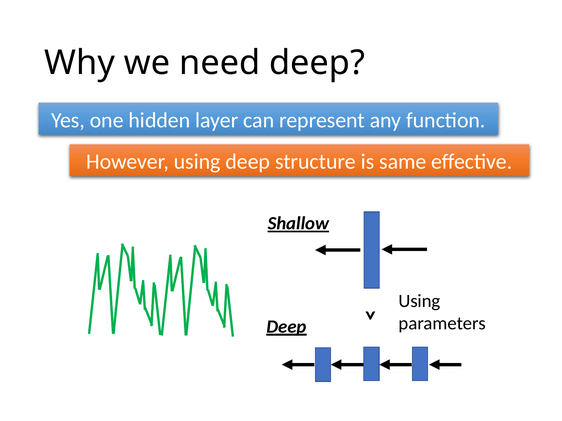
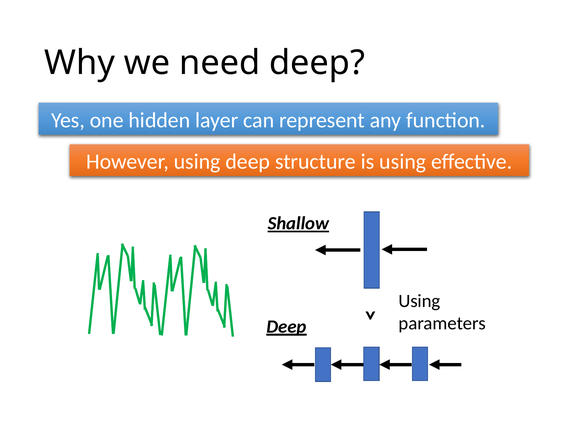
is same: same -> using
